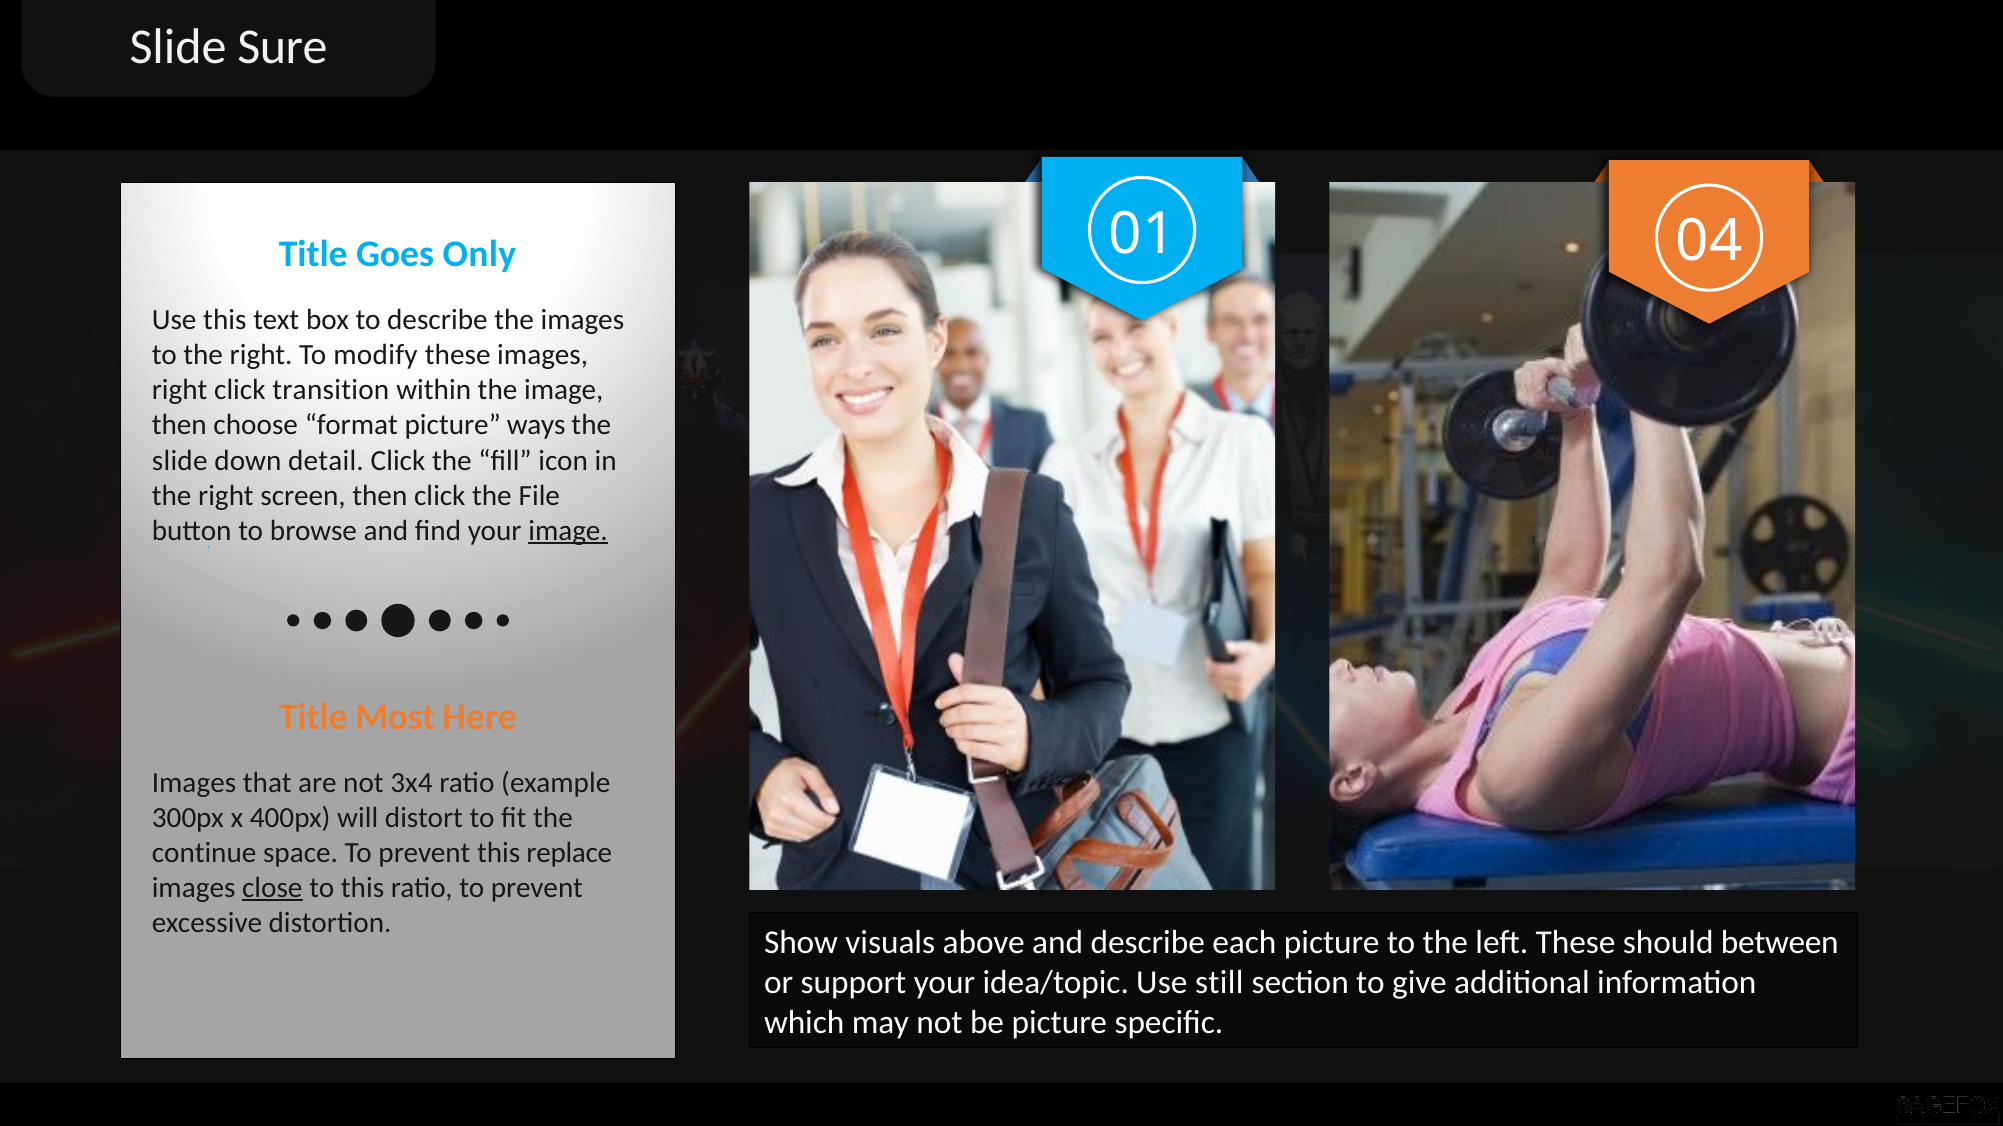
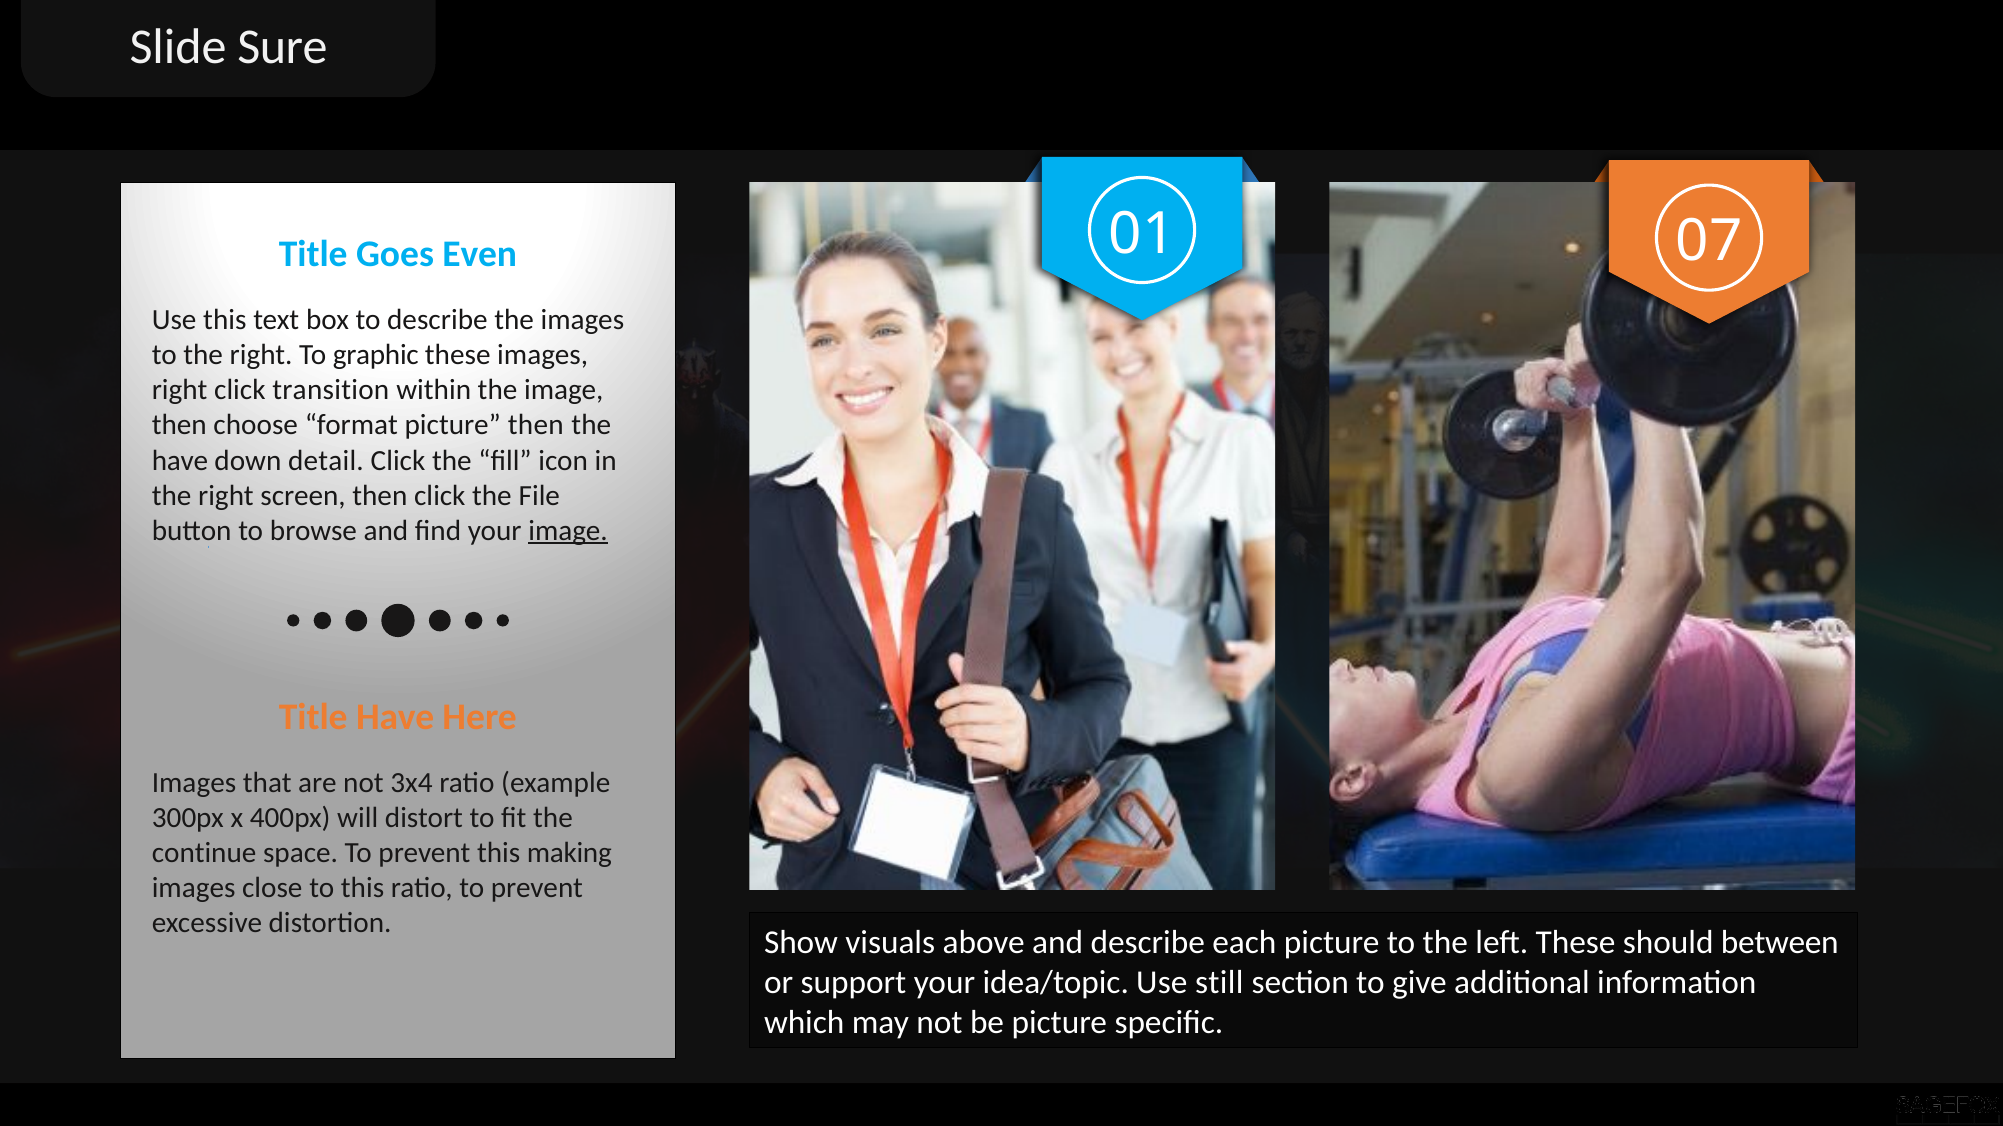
04: 04 -> 07
Only: Only -> Even
modify: modify -> graphic
picture ways: ways -> then
slide at (180, 461): slide -> have
Title Most: Most -> Have
replace: replace -> making
close underline: present -> none
